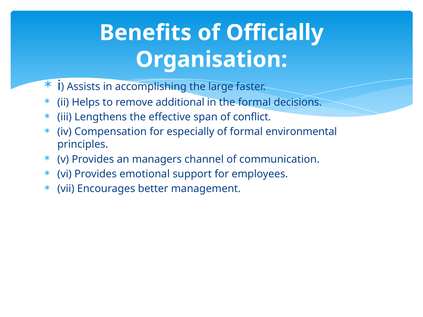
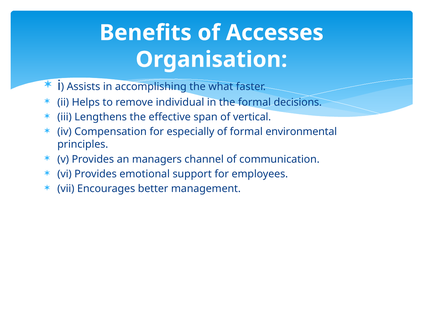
Officially: Officially -> Accesses
large: large -> what
additional: additional -> individual
conflict: conflict -> vertical
